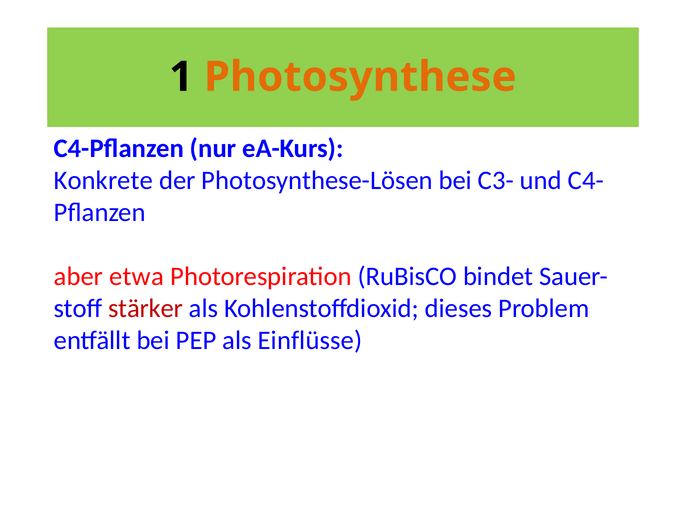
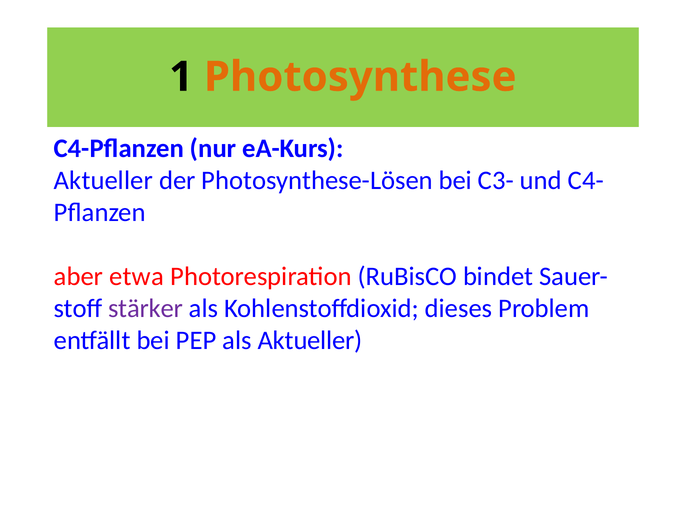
Konkrete at (103, 180): Konkrete -> Aktueller
stärker colour: red -> purple
als Einflüsse: Einflüsse -> Aktueller
